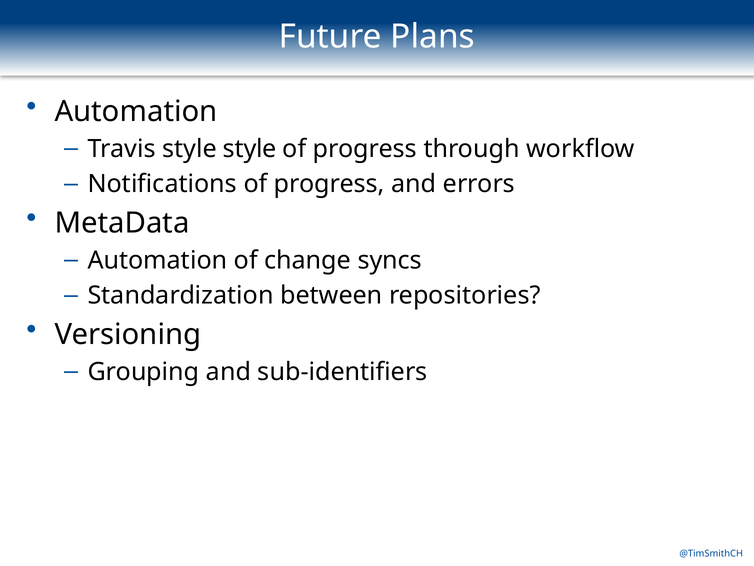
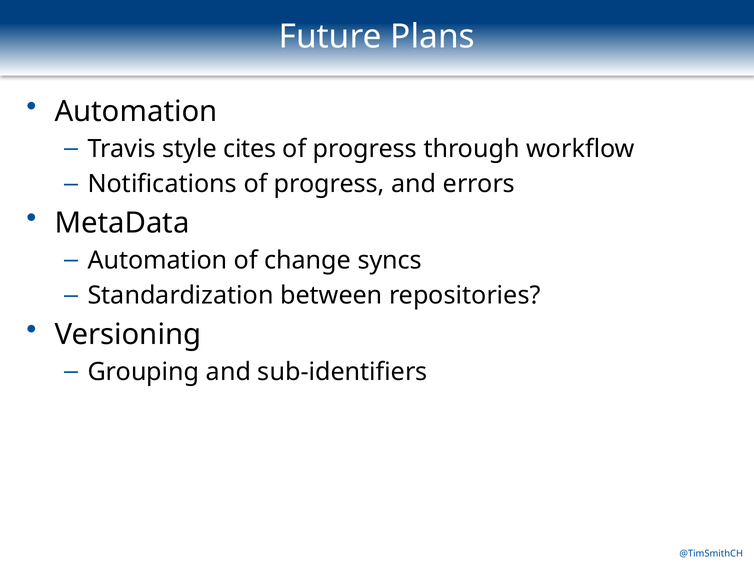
style style: style -> cites
